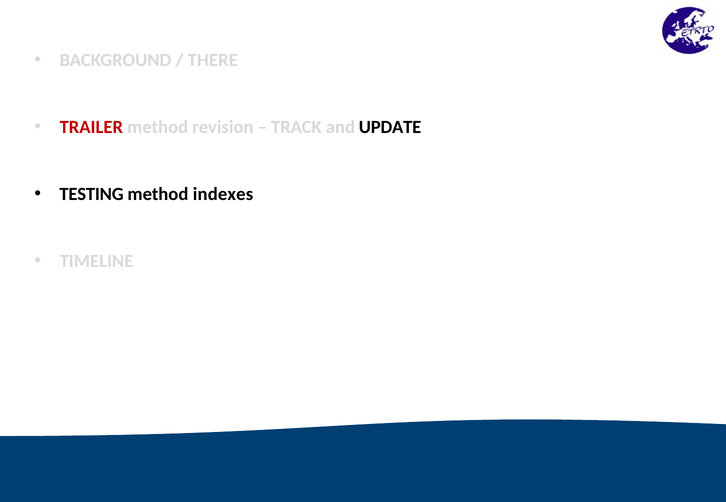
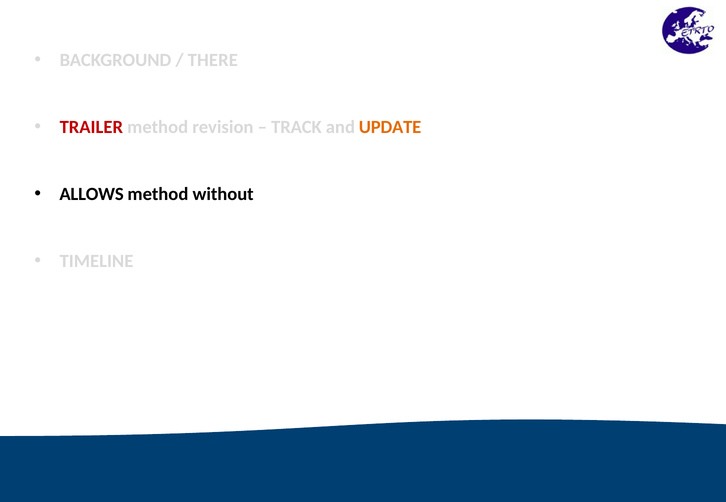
UPDATE colour: black -> orange
TESTING: TESTING -> ALLOWS
indexes: indexes -> without
